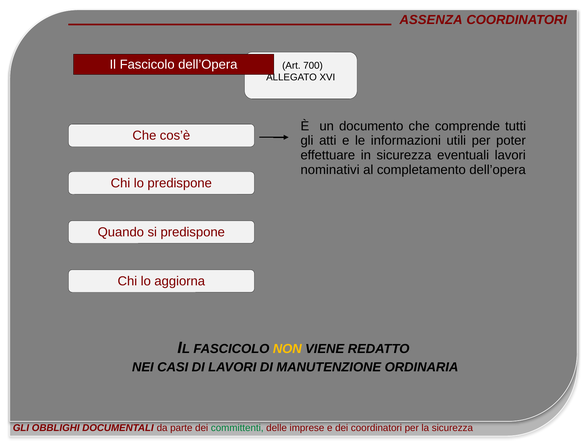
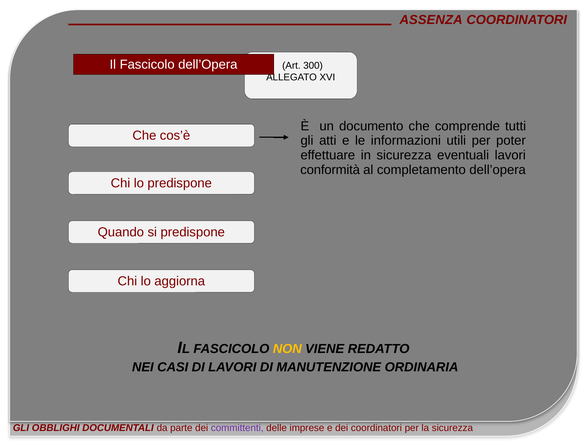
700: 700 -> 300
nominativi: nominativi -> conformità
committenti colour: green -> purple
